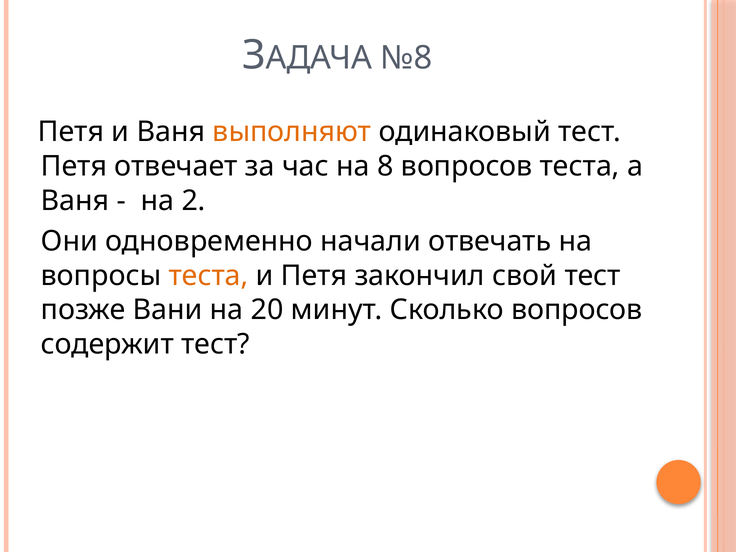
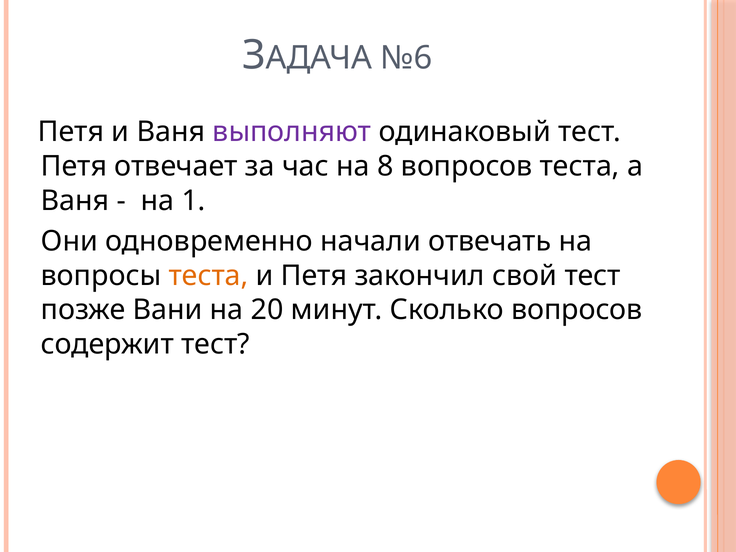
№8: №8 -> №6
выполняют colour: orange -> purple
2: 2 -> 1
